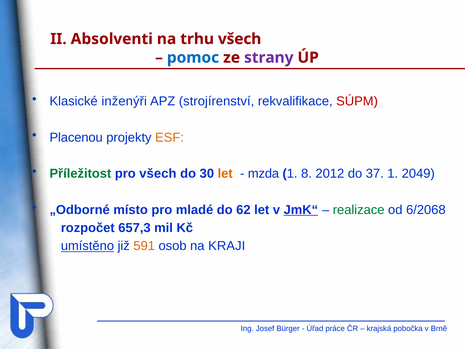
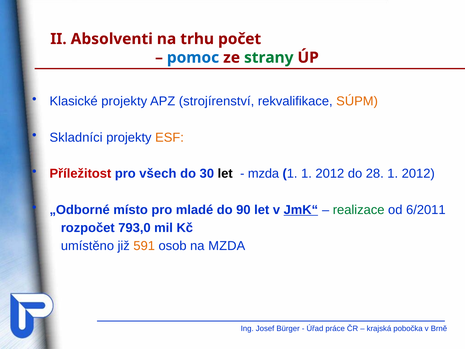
trhu všech: všech -> počet
strany colour: purple -> green
Klasické inženýři: inženýři -> projekty
SÚPM colour: red -> orange
Placenou: Placenou -> Skladníci
Příležitost colour: green -> red
let at (225, 173) colour: orange -> black
1 8: 8 -> 1
37: 37 -> 28
2049 at (418, 173): 2049 -> 2012
62: 62 -> 90
6/2068: 6/2068 -> 6/2011
657,3: 657,3 -> 793,0
umístěno underline: present -> none
na KRAJI: KRAJI -> MZDA
